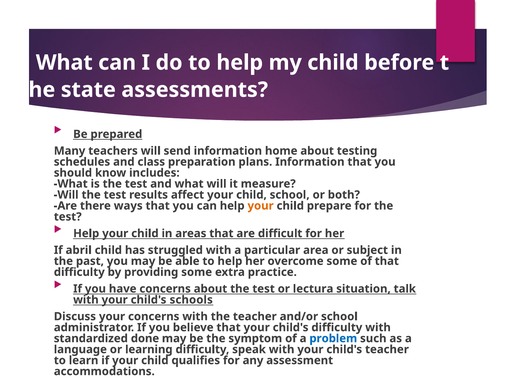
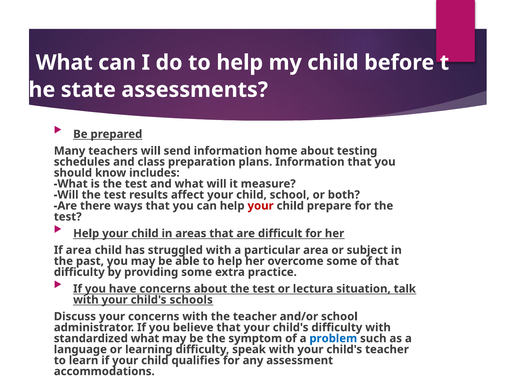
your at (261, 206) colour: orange -> red
If abril: abril -> area
standardized done: done -> what
